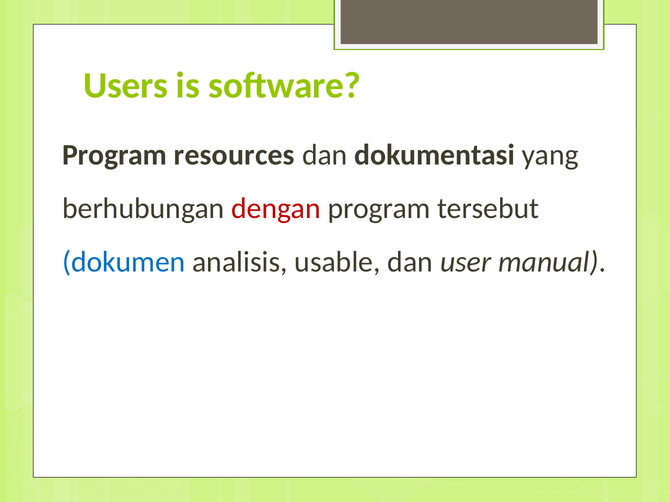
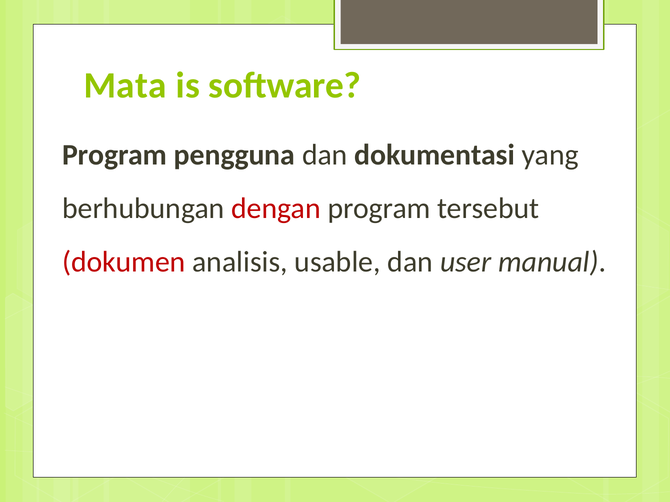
Users: Users -> Mata
resources: resources -> pengguna
dokumen colour: blue -> red
